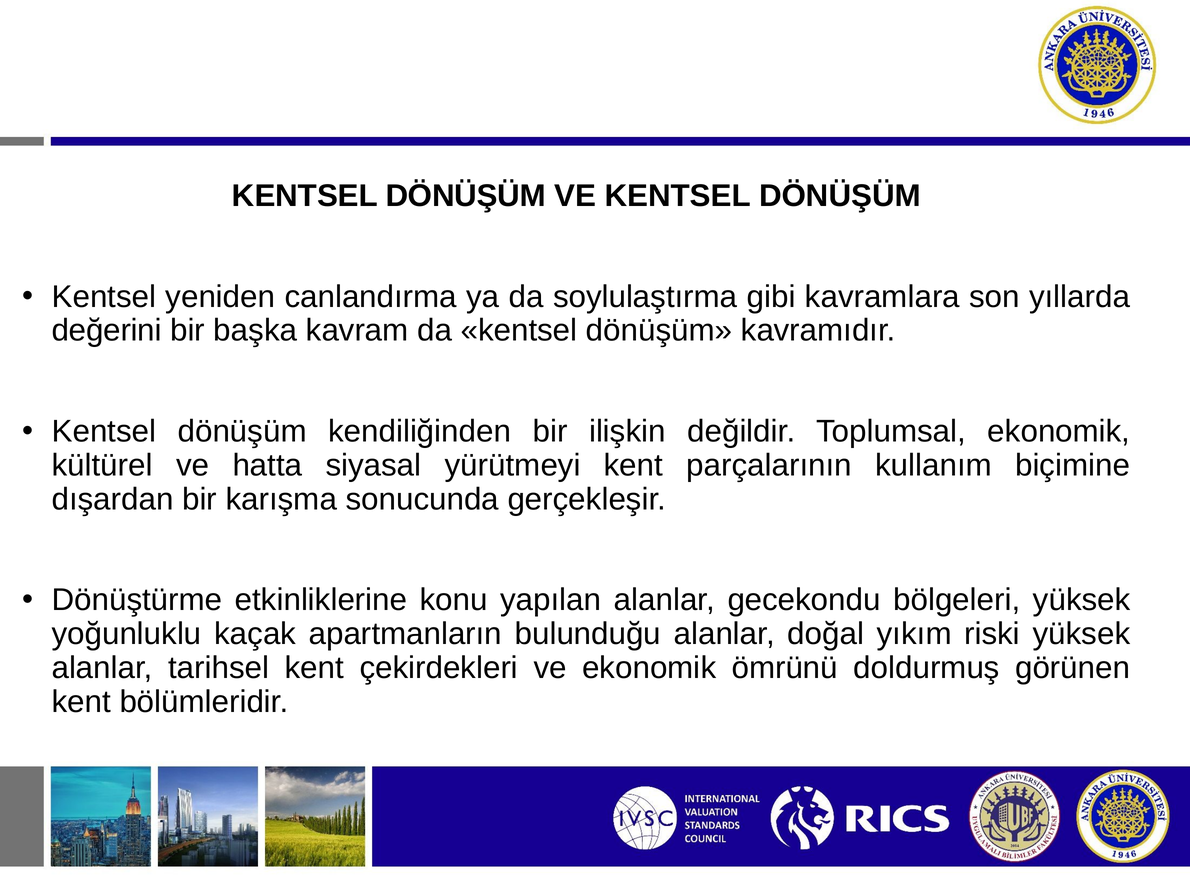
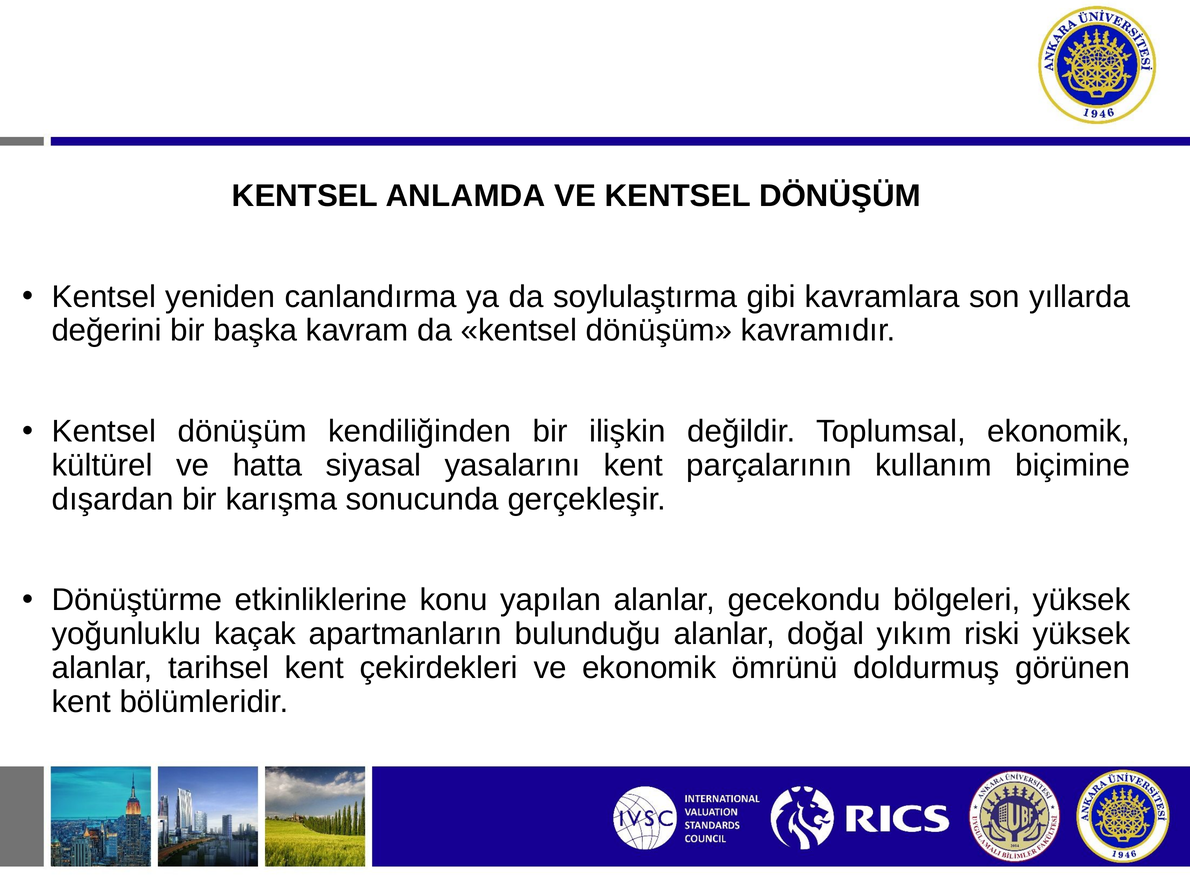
DÖNÜŞÜM at (466, 196): DÖNÜŞÜM -> ANLAMDA
yürütmeyi: yürütmeyi -> yasalarını
